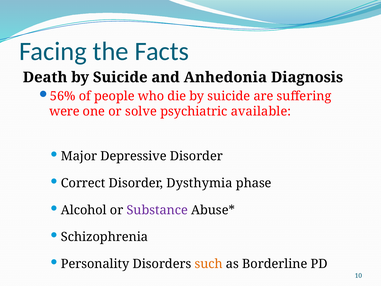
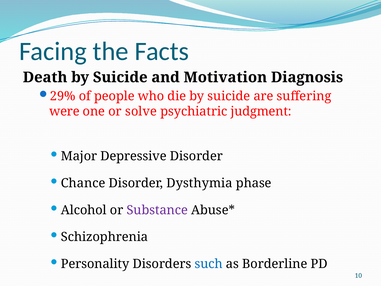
Anhedonia: Anhedonia -> Motivation
56%: 56% -> 29%
available: available -> judgment
Correct: Correct -> Chance
such colour: orange -> blue
